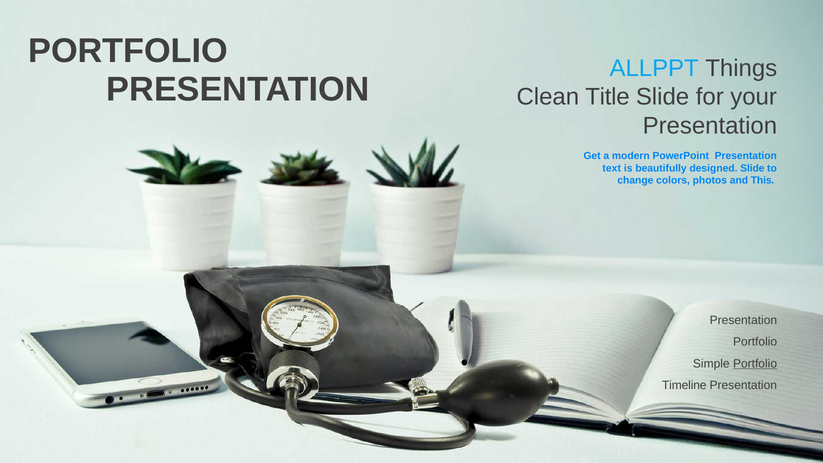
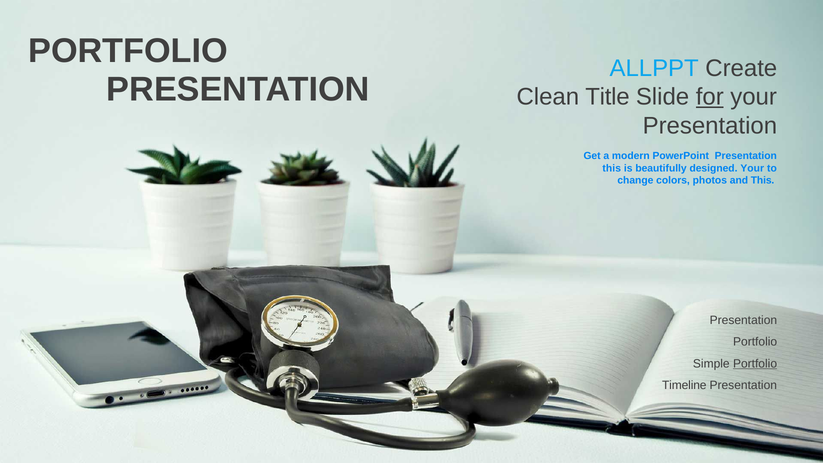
Things: Things -> Create
for underline: none -> present
text at (612, 168): text -> this
designed Slide: Slide -> Your
